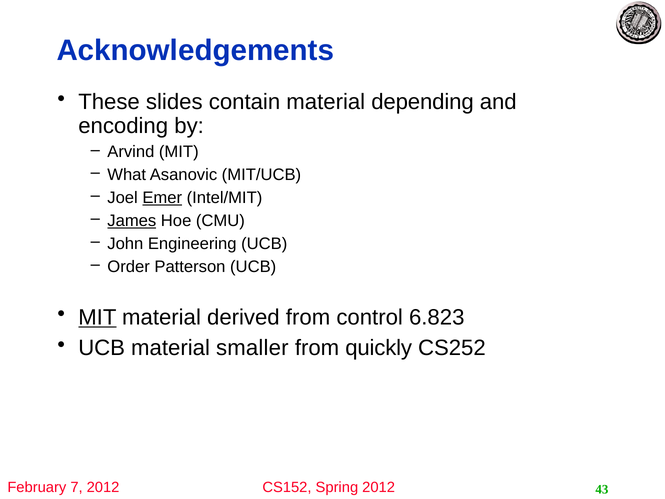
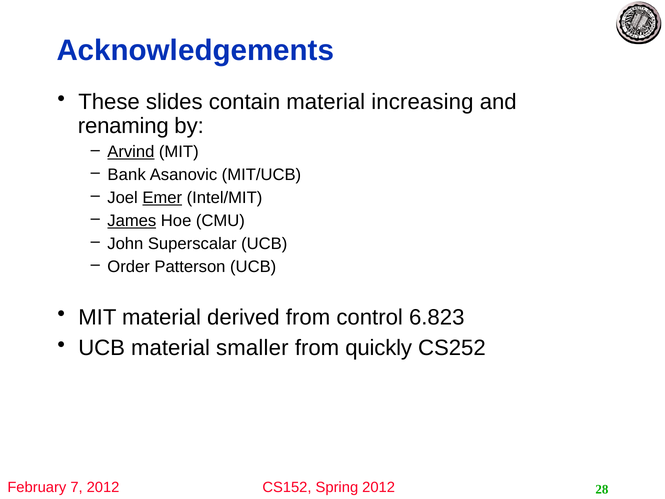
depending: depending -> increasing
encoding: encoding -> renaming
Arvind underline: none -> present
What: What -> Bank
Engineering: Engineering -> Superscalar
MIT at (97, 317) underline: present -> none
43: 43 -> 28
